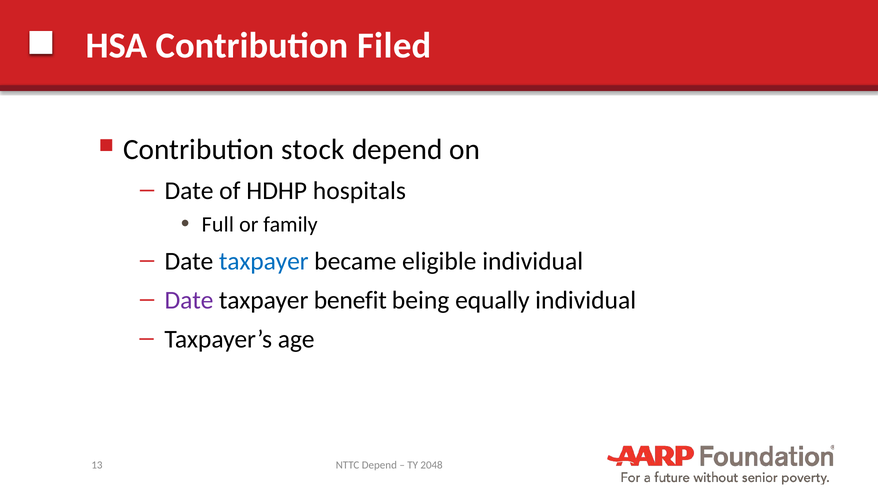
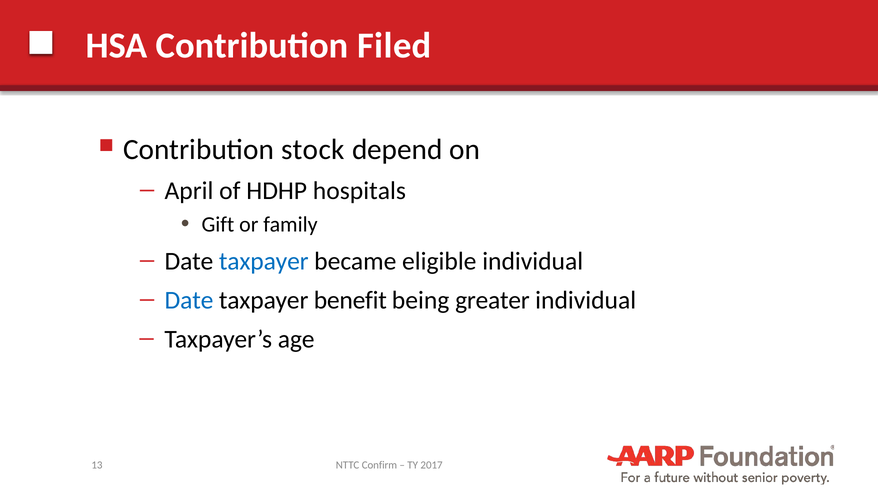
Date at (189, 191): Date -> April
Full: Full -> Gift
Date at (189, 300) colour: purple -> blue
equally: equally -> greater
NTTC Depend: Depend -> Confirm
2048: 2048 -> 2017
